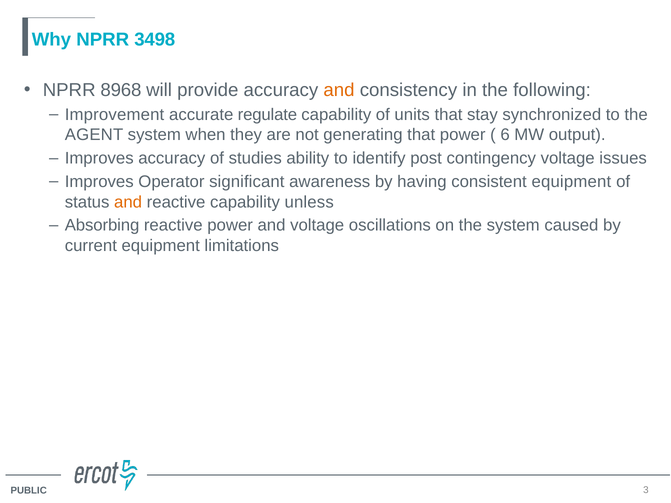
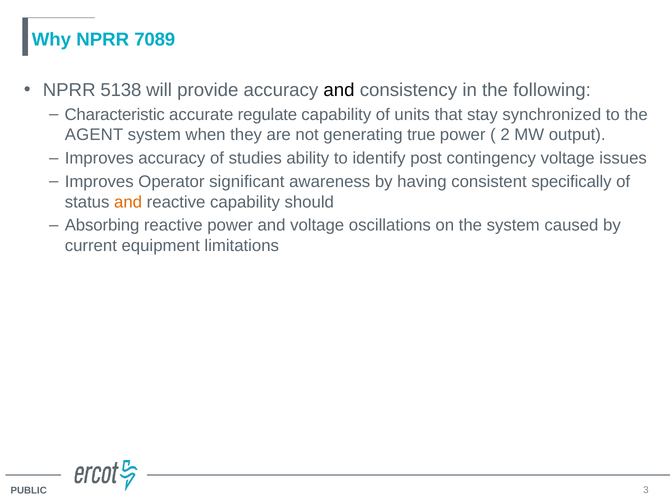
3498: 3498 -> 7089
8968: 8968 -> 5138
and at (339, 90) colour: orange -> black
Improvement: Improvement -> Characteristic
generating that: that -> true
6: 6 -> 2
consistent equipment: equipment -> specifically
unless: unless -> should
